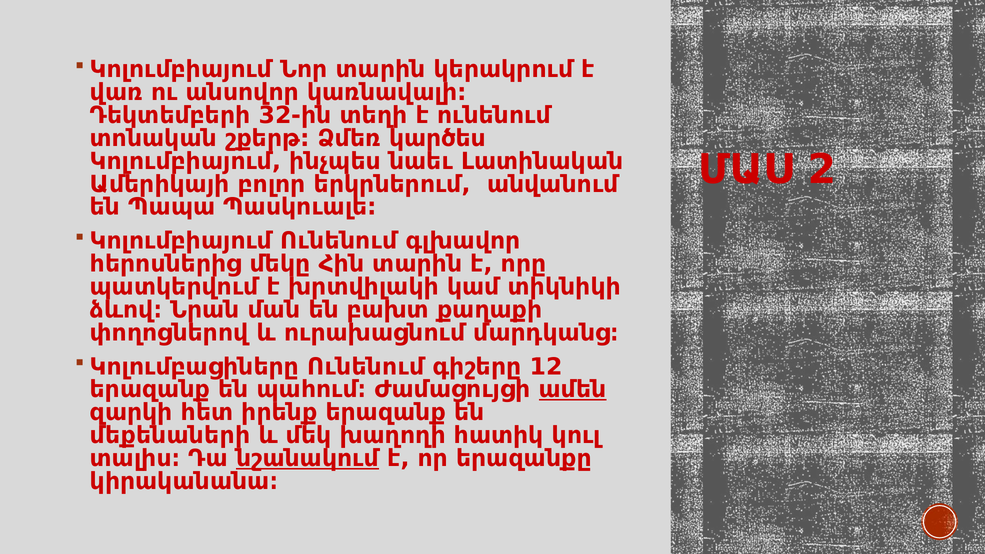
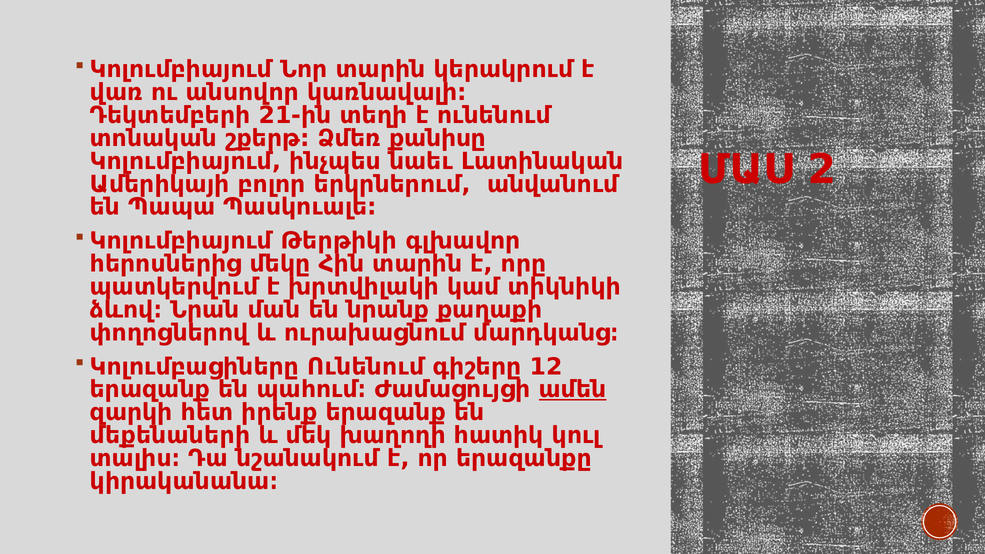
32-ին: 32-ին -> 21-ին
կարծես: կարծես -> քանիսը
Կոլումբիայում Ունենում: Ունենում -> Թերթիկի
բախտ: բախտ -> նրանք
նշանակում underline: present -> none
